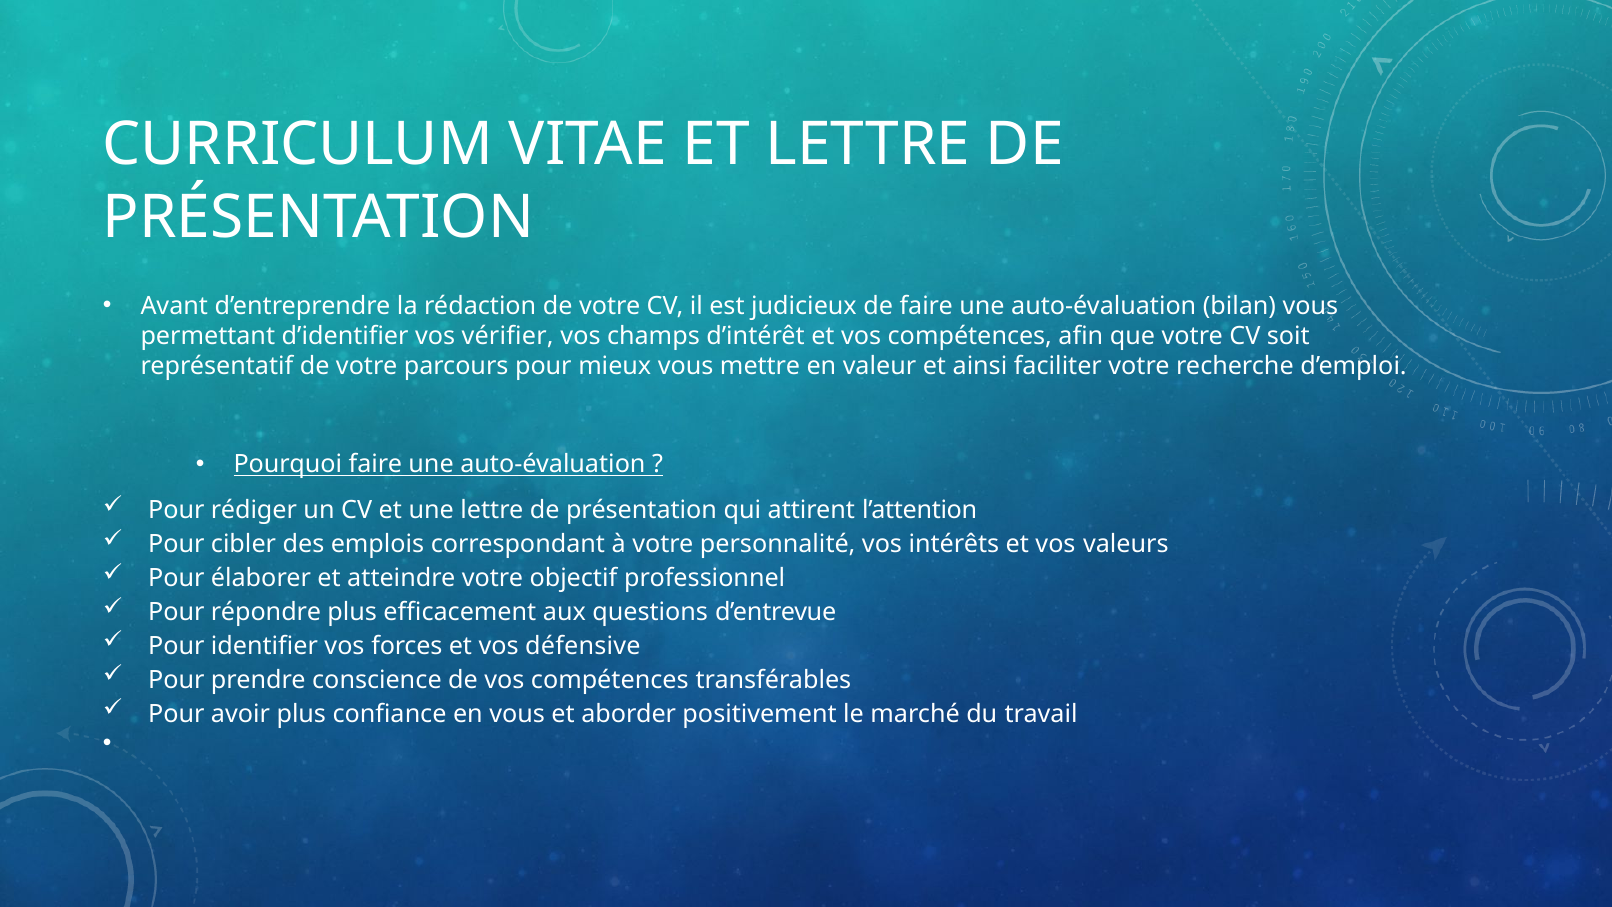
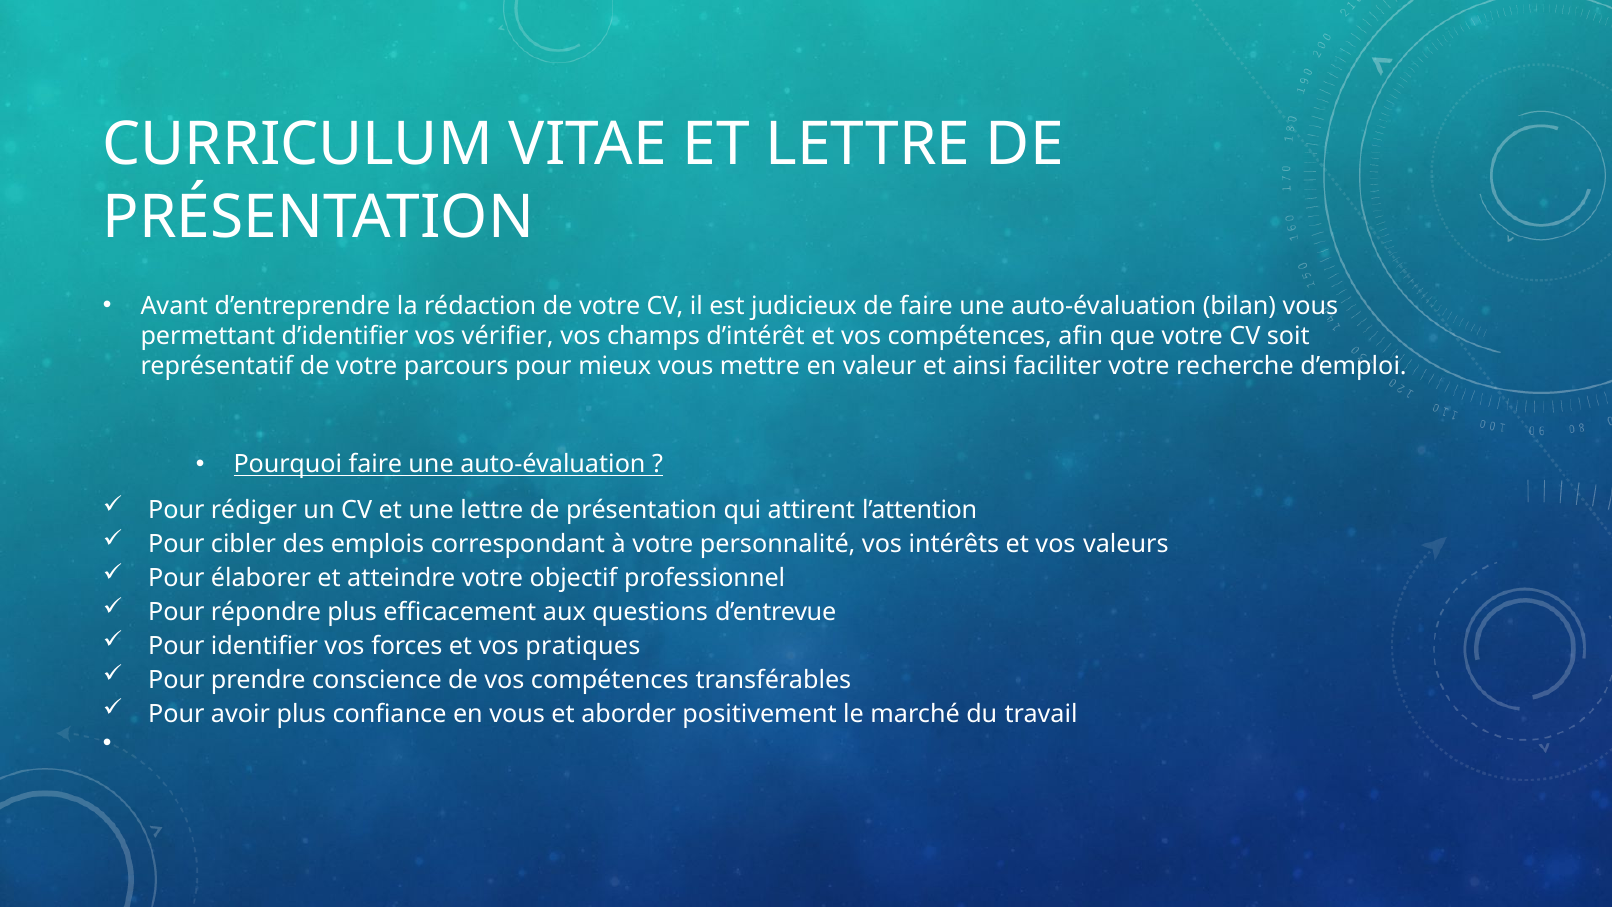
défensive: défensive -> pratiques
